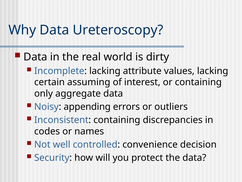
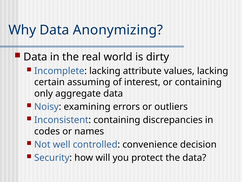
Ureteroscopy: Ureteroscopy -> Anonymizing
appending: appending -> examining
